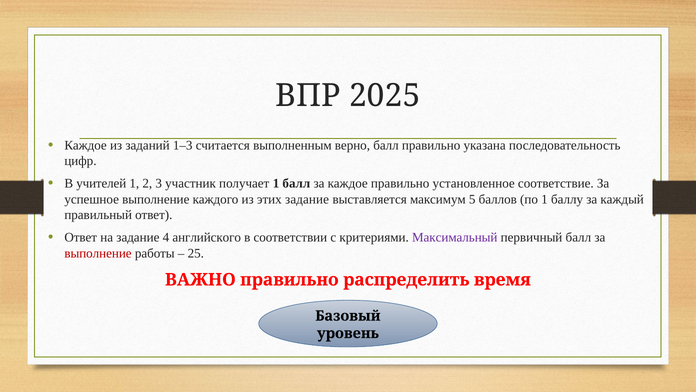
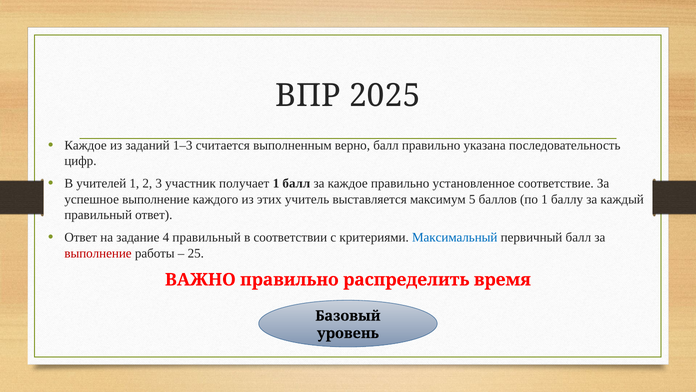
этих задание: задание -> учитель
4 английского: английского -> правильный
Максимальный colour: purple -> blue
